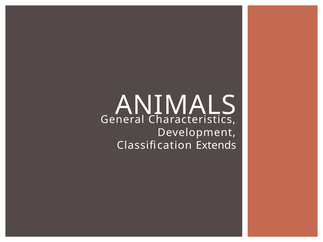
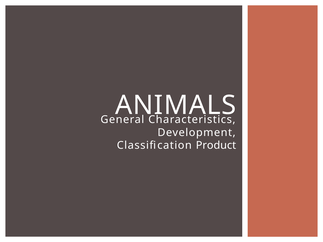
Extends: Extends -> Product
